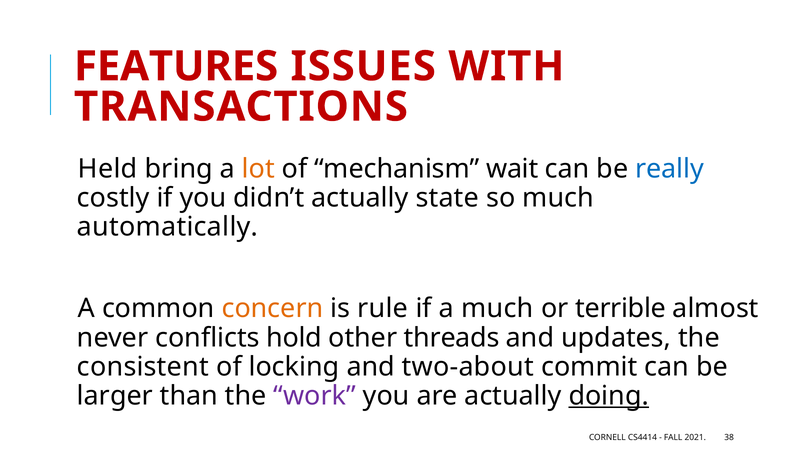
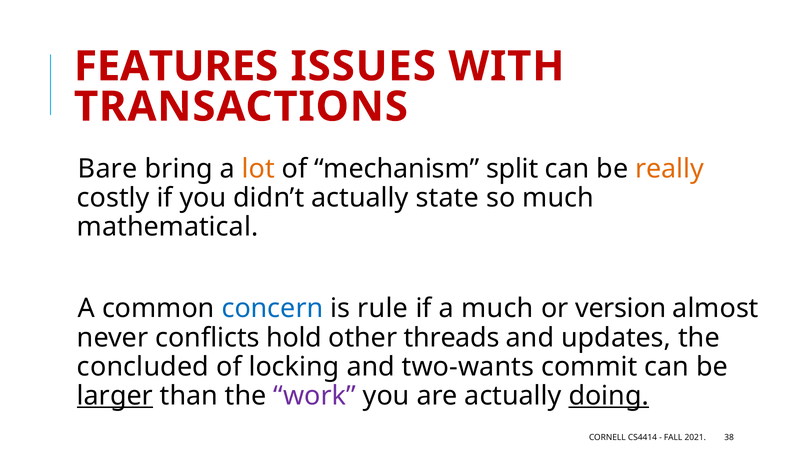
Held: Held -> Bare
wait: wait -> split
really colour: blue -> orange
automatically: automatically -> mathematical
concern colour: orange -> blue
terrible: terrible -> version
consistent: consistent -> concluded
two-about: two-about -> two-wants
larger underline: none -> present
